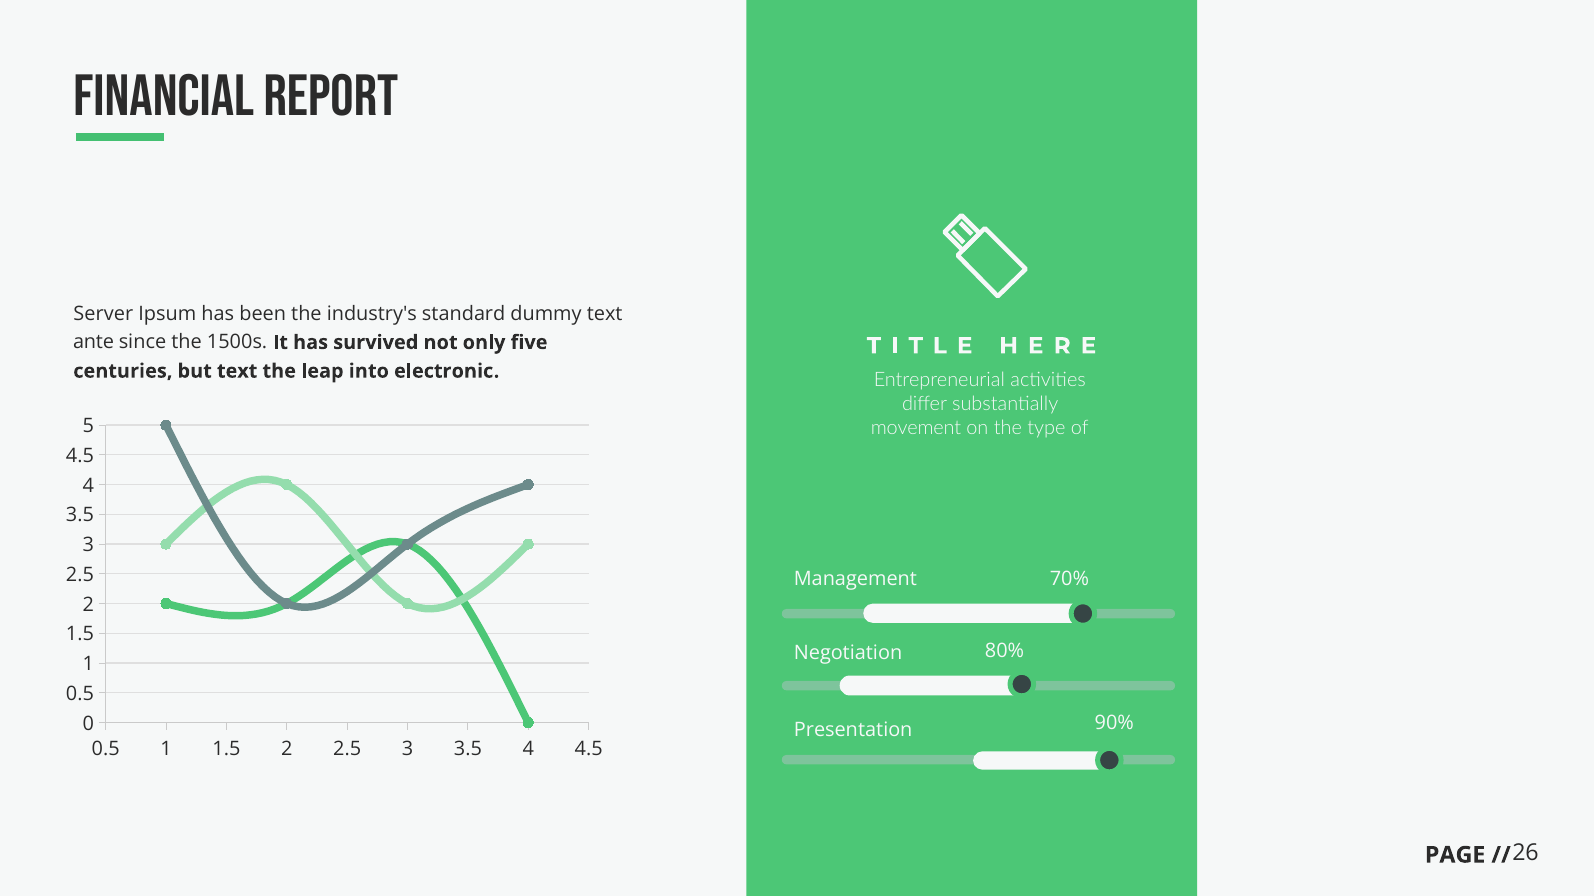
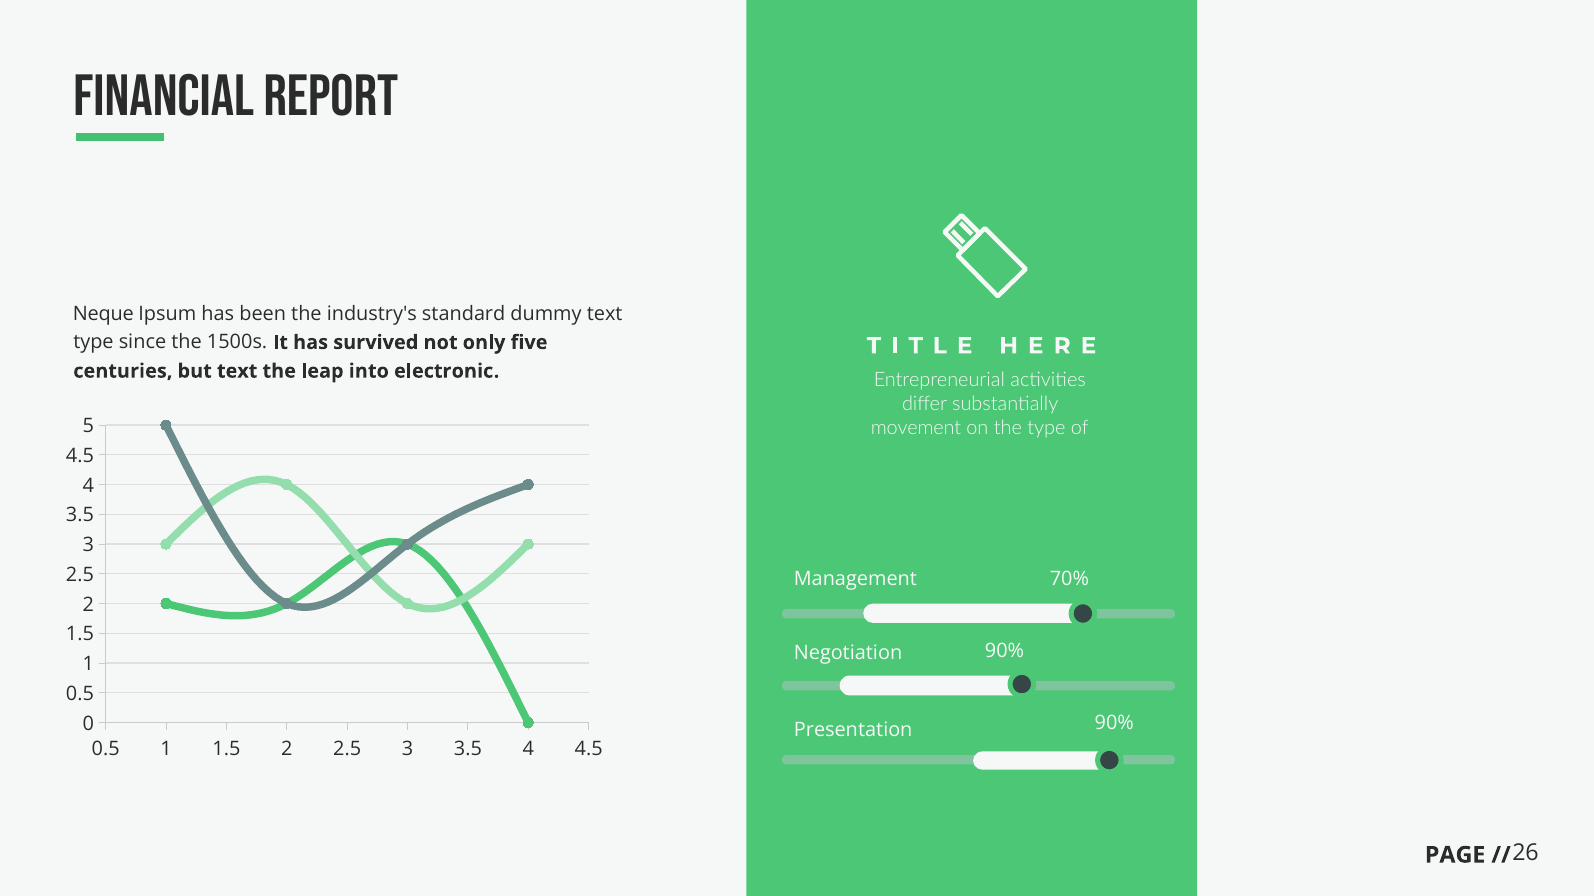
Server: Server -> Neque
ante at (94, 343): ante -> type
Negotiation 80%: 80% -> 90%
